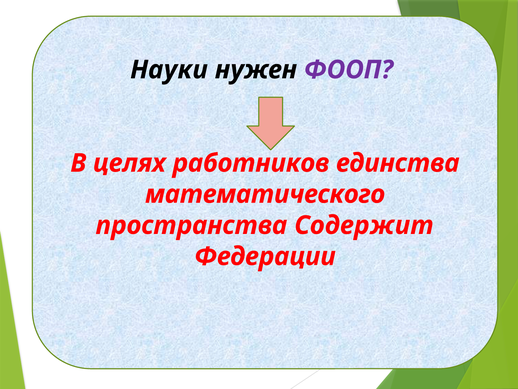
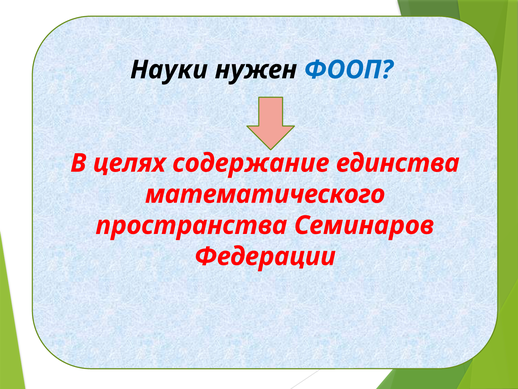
ФООП colour: purple -> blue
работников: работников -> содержание
Содержит: Содержит -> Семинаров
